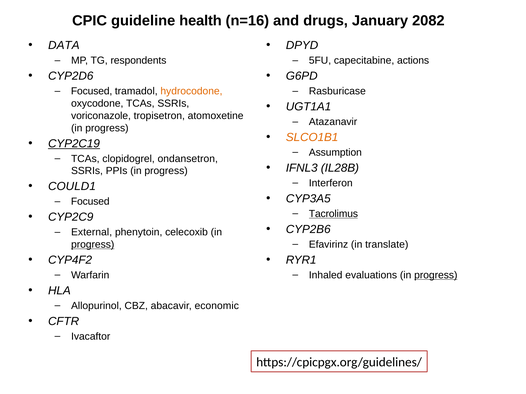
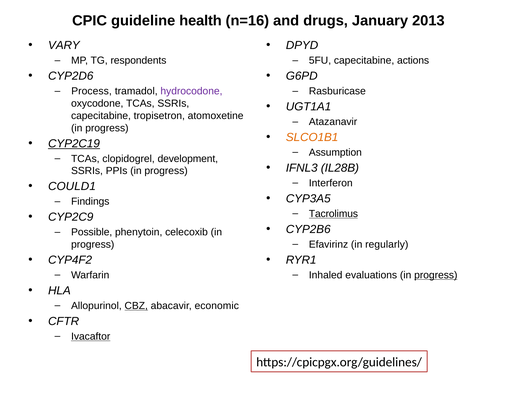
2082: 2082 -> 2013
DATA: DATA -> VARY
Focused at (92, 91): Focused -> Process
hydrocodone colour: orange -> purple
voriconazole at (101, 116): voriconazole -> capecitabine
ondansetron: ondansetron -> development
Focused at (90, 202): Focused -> Findings
External: External -> Possible
translate: translate -> regularly
progress at (93, 245) underline: present -> none
CBZ underline: none -> present
Ivacaftor underline: none -> present
